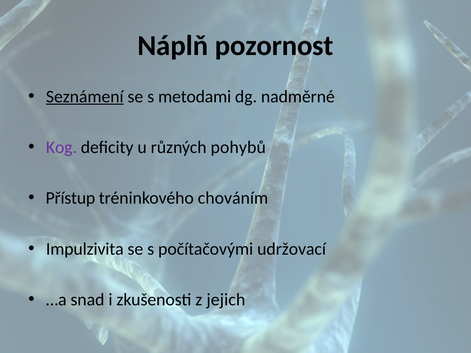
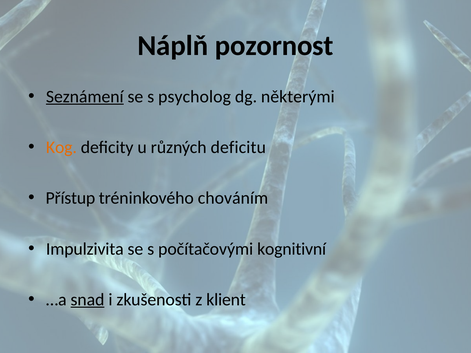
metodami: metodami -> psycholog
nadměrné: nadměrné -> některými
Kog colour: purple -> orange
pohybů: pohybů -> deficitu
udržovací: udržovací -> kognitivní
snad underline: none -> present
jejich: jejich -> klient
